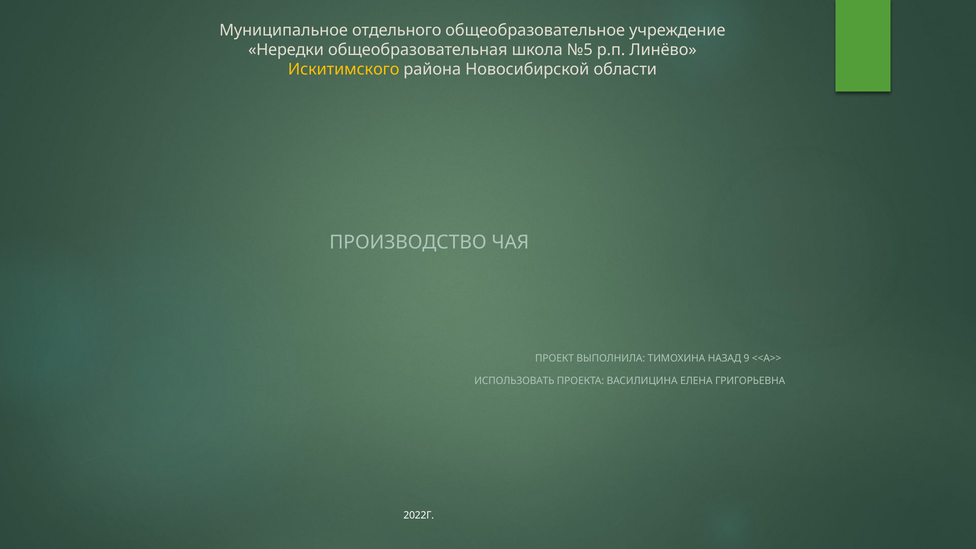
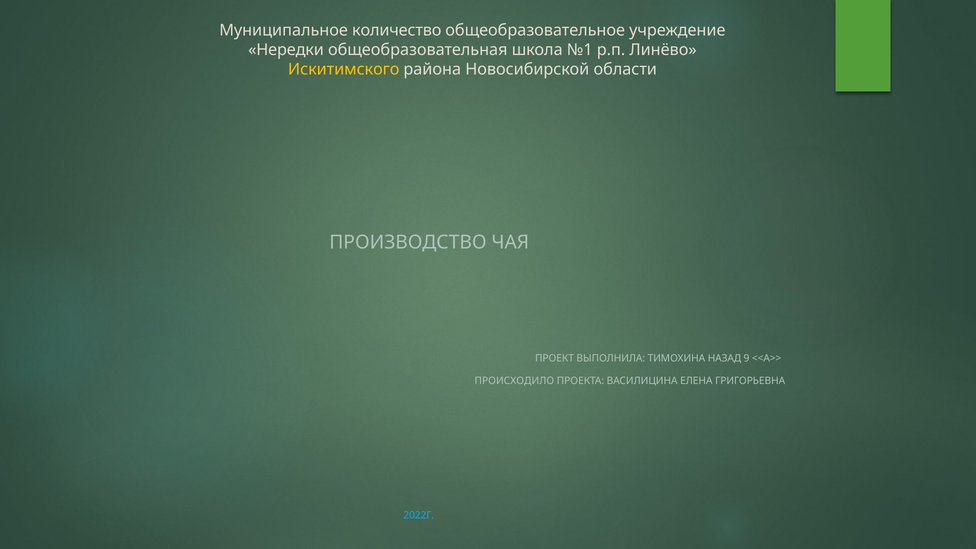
отдельного: отдельного -> количество
№5: №5 -> №1
ИСПОЛЬЗОВАТЬ: ИСПОЛЬЗОВАТЬ -> ПРОИСХОДИЛО
2022Г colour: white -> light blue
